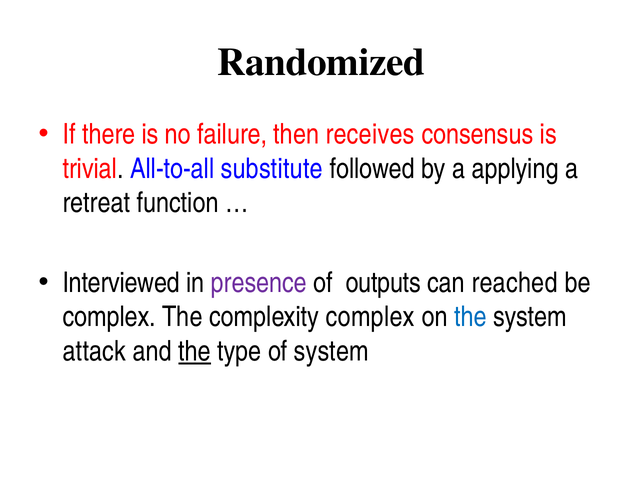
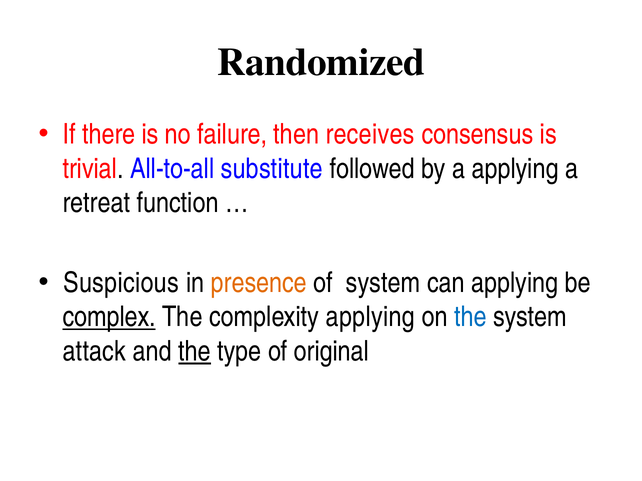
Interviewed: Interviewed -> Suspicious
presence colour: purple -> orange
of outputs: outputs -> system
can reached: reached -> applying
complex at (109, 317) underline: none -> present
complexity complex: complex -> applying
of system: system -> original
